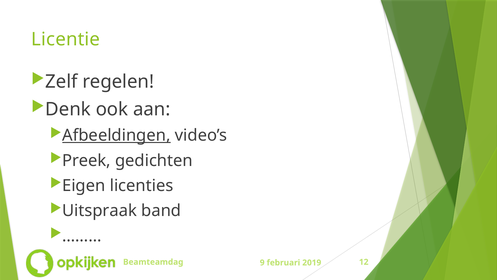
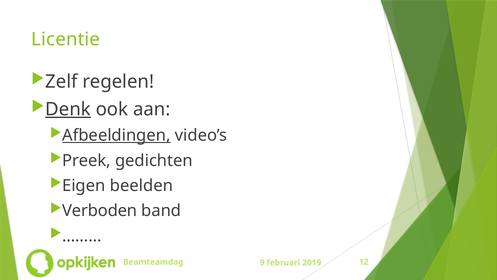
Denk underline: none -> present
licenties: licenties -> beelden
Uitspraak: Uitspraak -> Verboden
